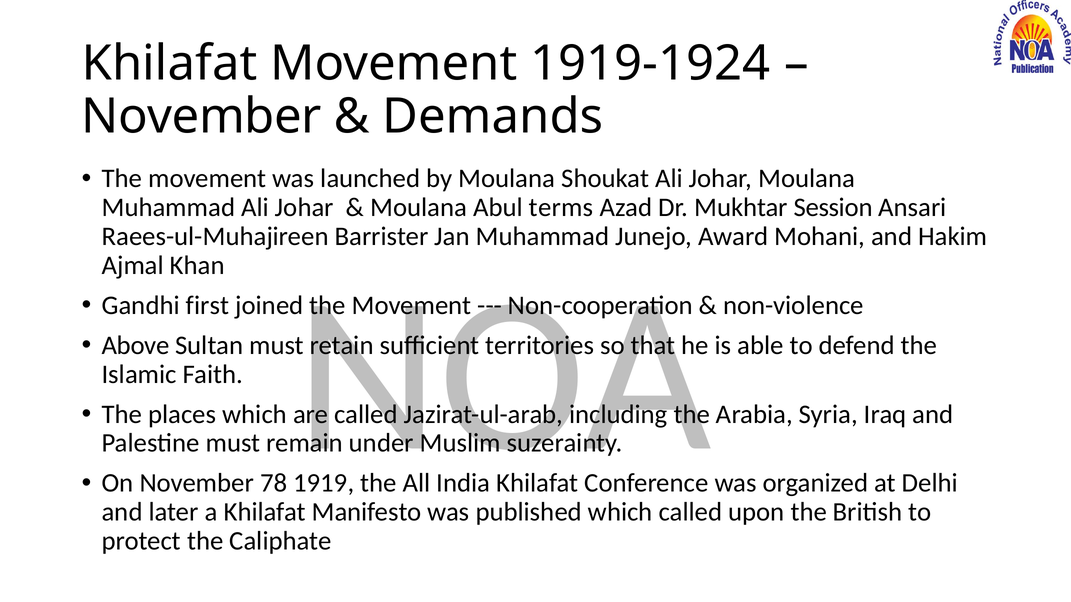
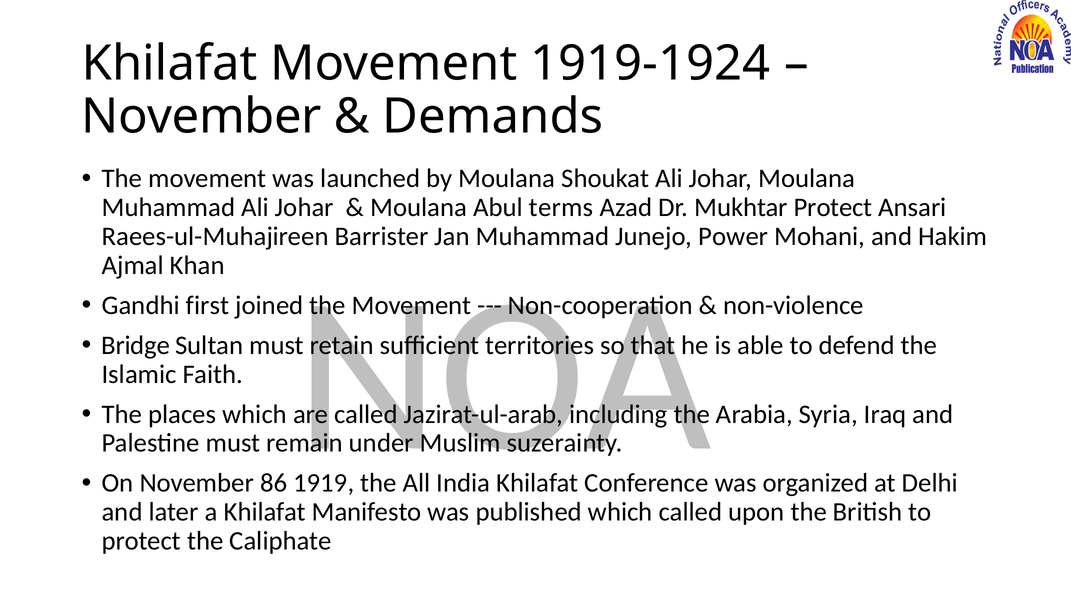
Mukhtar Session: Session -> Protect
Award: Award -> Power
Above: Above -> Bridge
78: 78 -> 86
